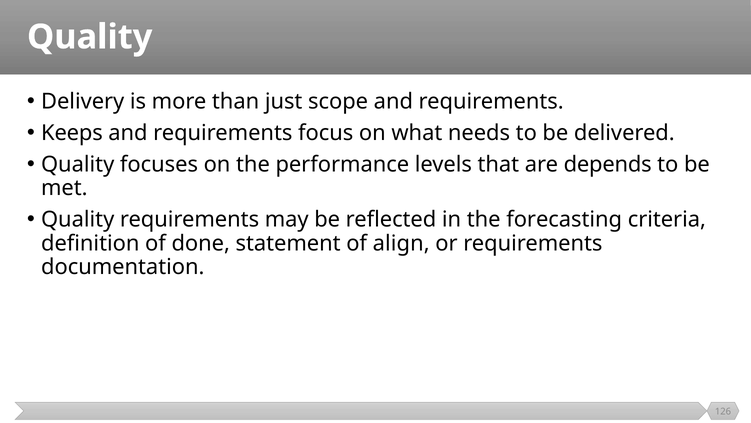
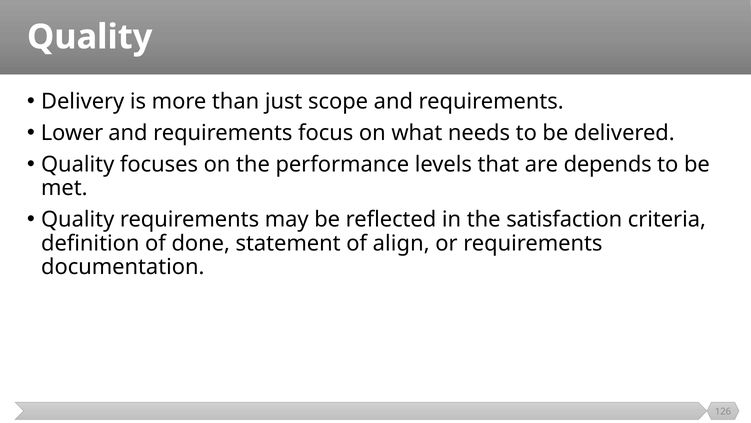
Keeps: Keeps -> Lower
forecasting: forecasting -> satisfaction
